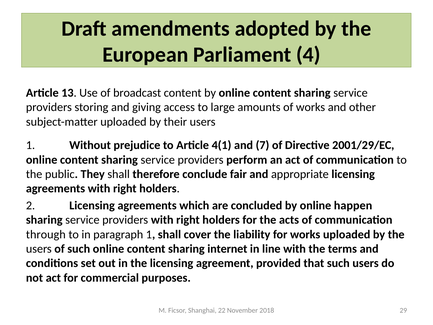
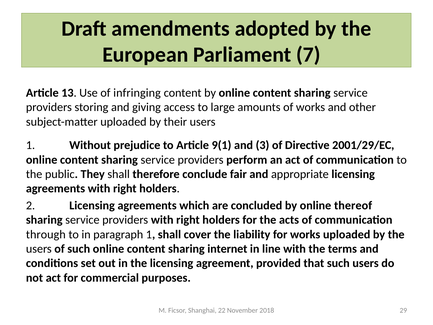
4: 4 -> 7
broadcast: broadcast -> infringing
4(1: 4(1 -> 9(1
7: 7 -> 3
happen: happen -> thereof
